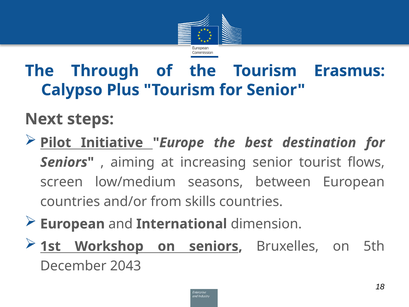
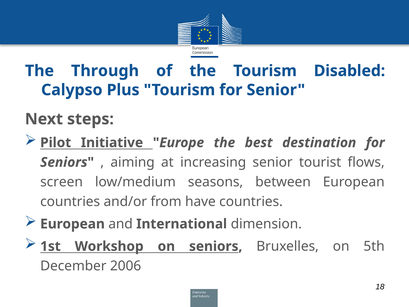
Erasmus: Erasmus -> Disabled
skills: skills -> have
2043: 2043 -> 2006
